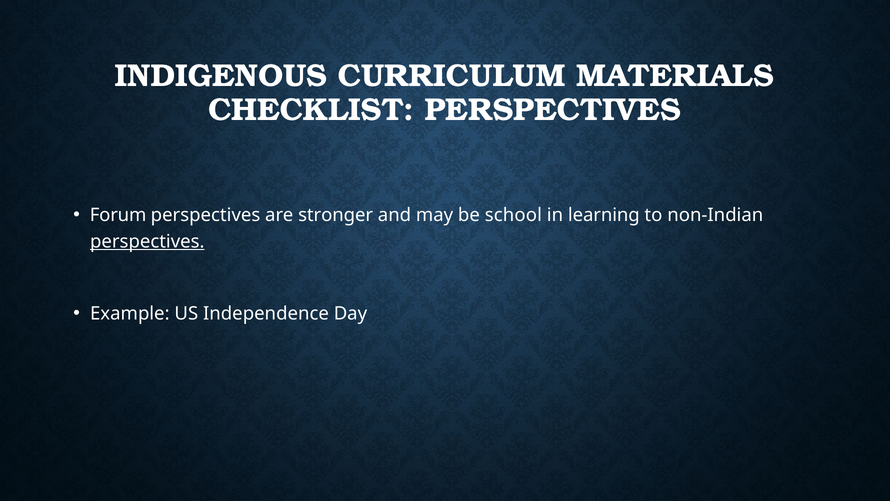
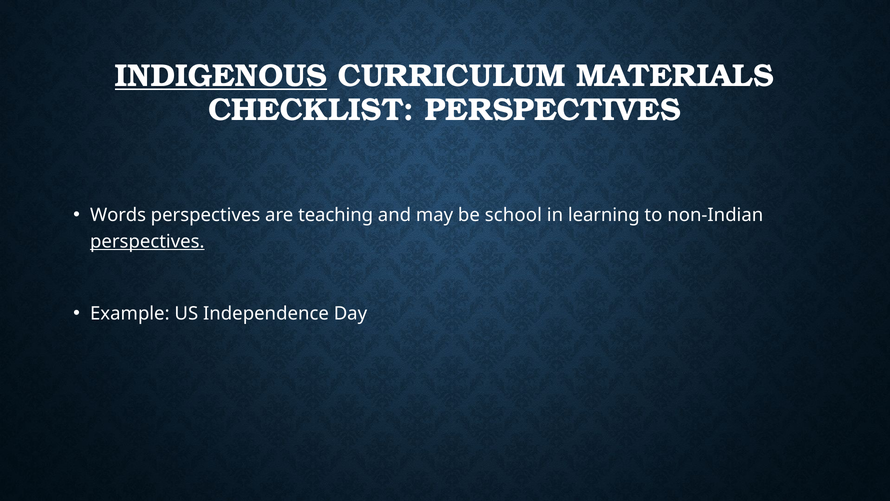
INDIGENOUS underline: none -> present
Forum: Forum -> Words
stronger: stronger -> teaching
